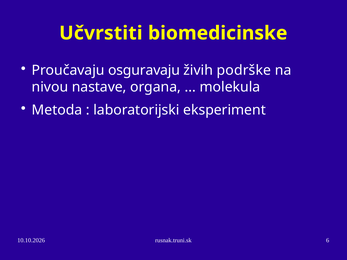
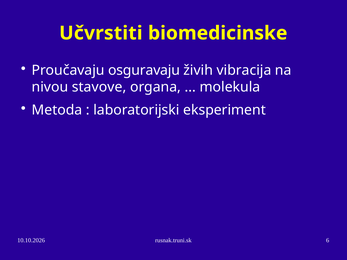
podrške: podrške -> vibracija
nastave: nastave -> stavove
